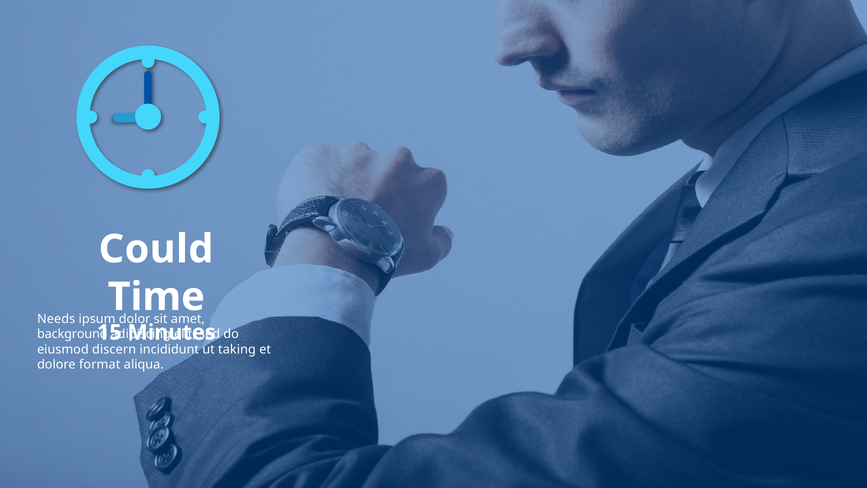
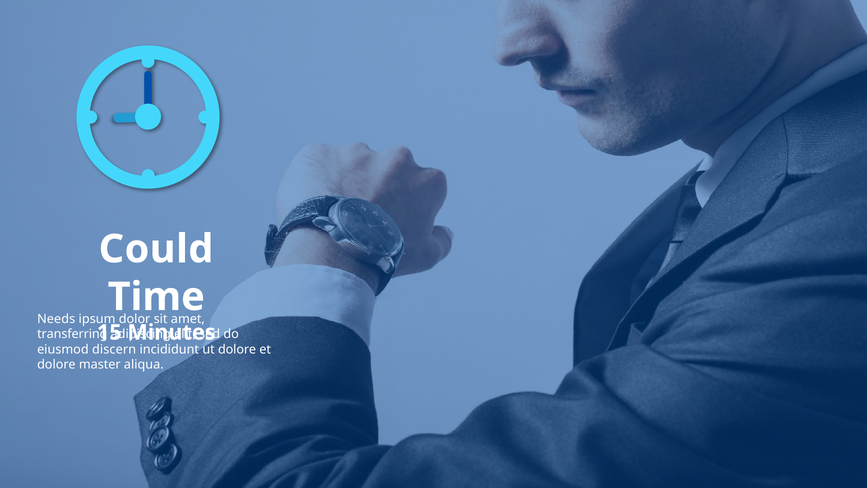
background: background -> transferring
taking at (237, 349): taking -> dolore
format: format -> master
